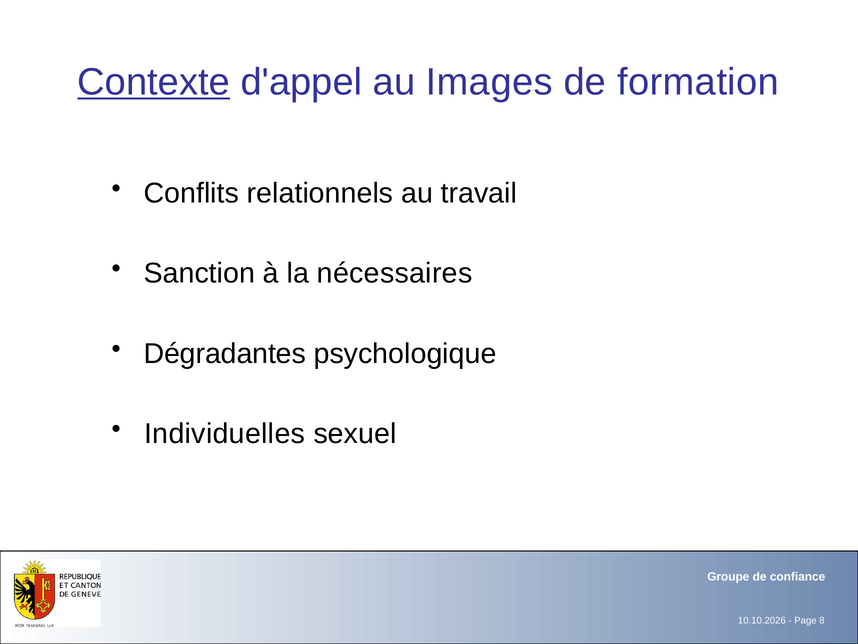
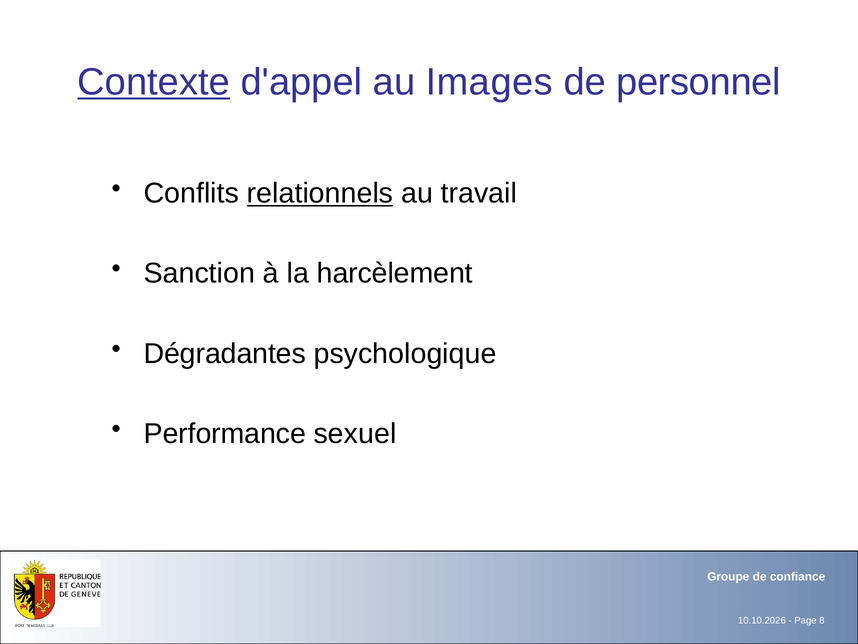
formation: formation -> personnel
relationnels underline: none -> present
nécessaires: nécessaires -> harcèlement
Individuelles: Individuelles -> Performance
